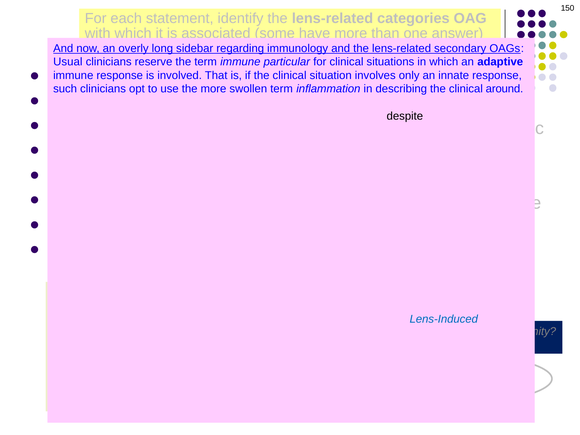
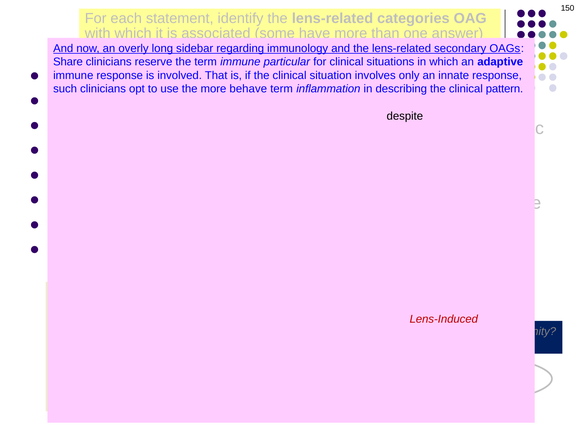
Usual: Usual -> Share
swollen: swollen -> behave
around: around -> pattern
Lens-Induced colour: blue -> red
